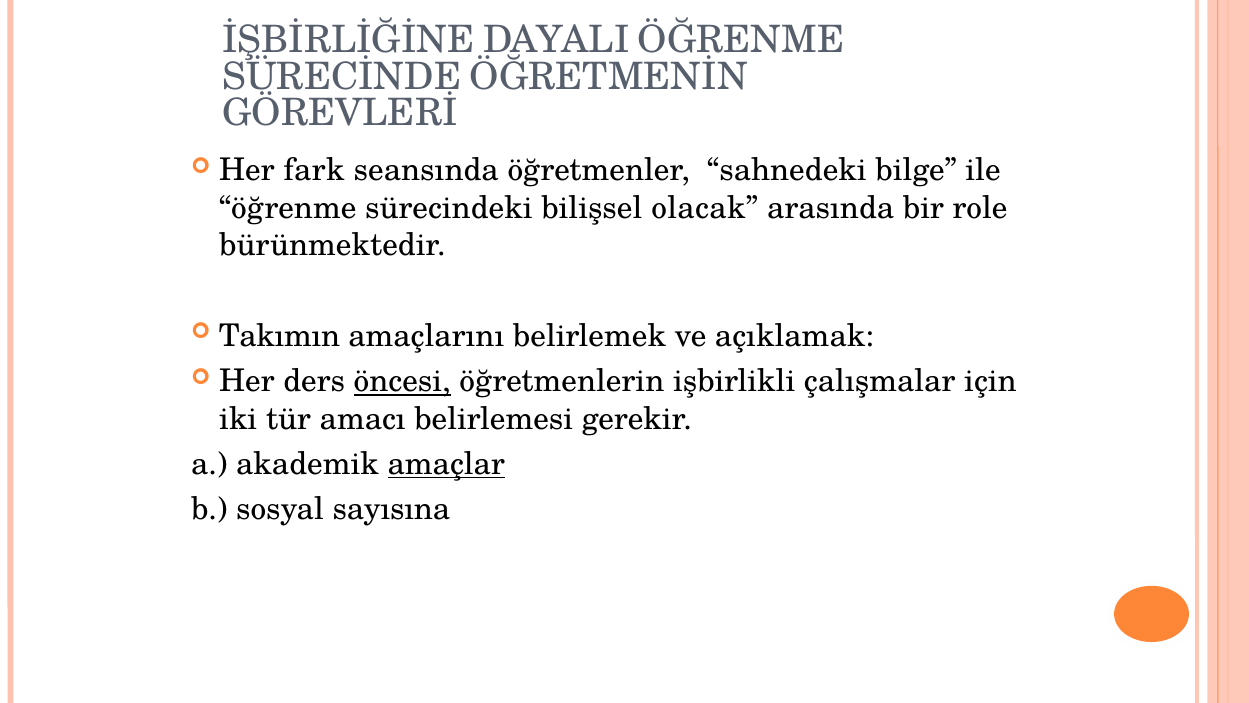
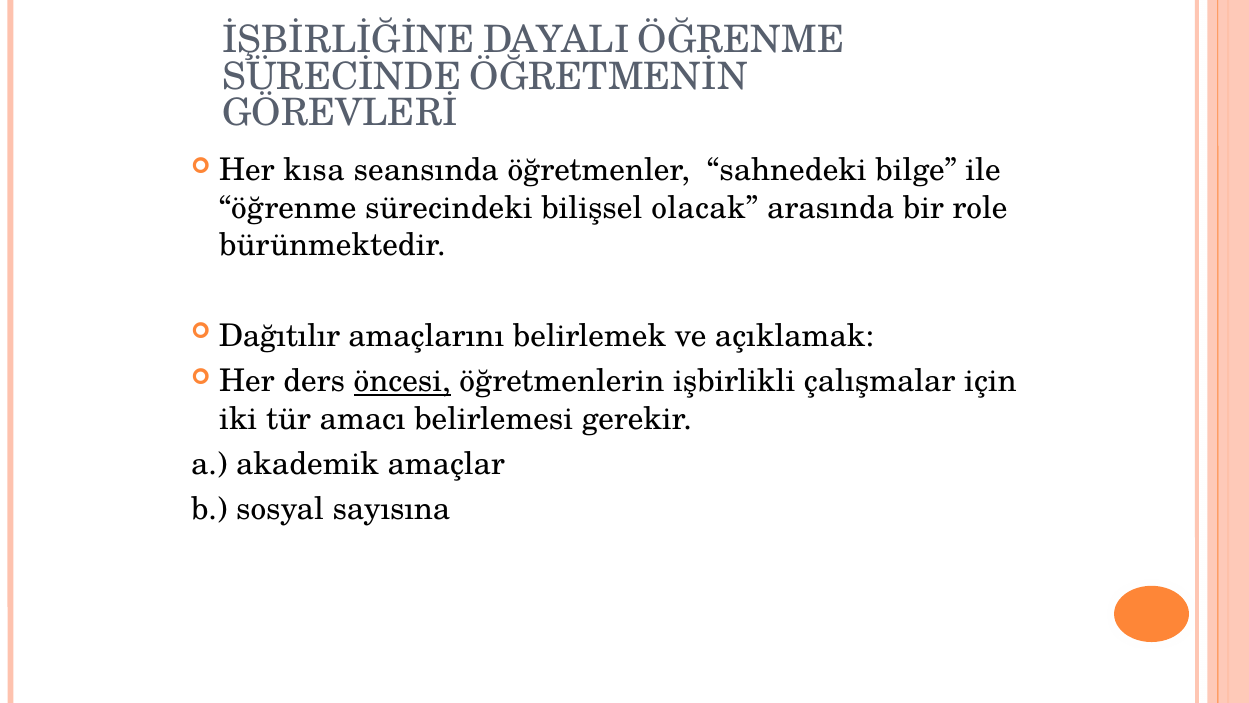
fark: fark -> kısa
Takımın: Takımın -> Dağıtılır
amaçlar underline: present -> none
